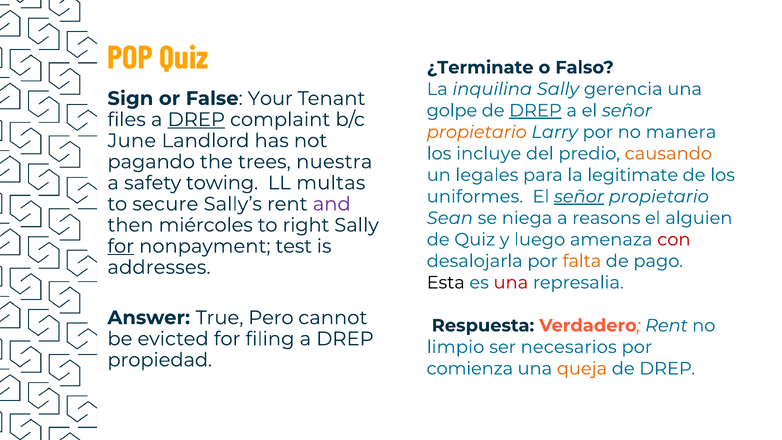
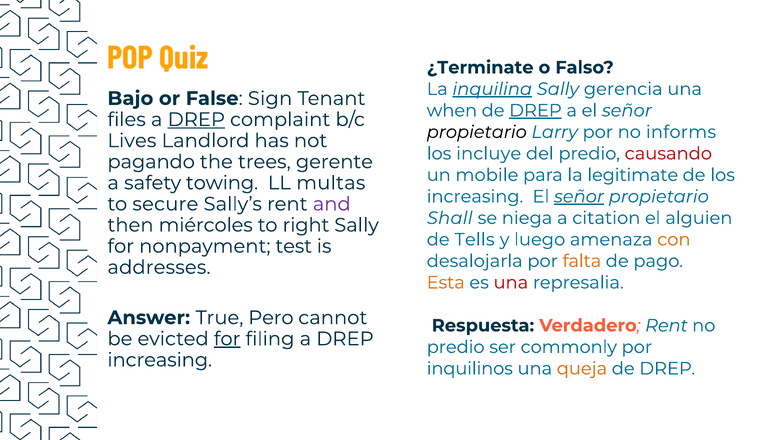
inquilina underline: none -> present
Sign: Sign -> Bajo
Your: Your -> Sign
golpe: golpe -> when
propietario at (477, 132) colour: orange -> black
manera: manera -> informs
June: June -> Lives
causando colour: orange -> red
nuestra: nuestra -> gerente
legales: legales -> mobile
uniformes at (475, 196): uniformes -> increasing
Sean: Sean -> Shall
reasons: reasons -> citation
de Quiz: Quiz -> Tells
con colour: red -> orange
for at (121, 246) underline: present -> none
Esta colour: black -> orange
for at (227, 339) underline: none -> present
limpio at (456, 347): limpio -> predio
necesarios: necesarios -> commonly
propiedad at (160, 360): propiedad -> increasing
comienza: comienza -> inquilinos
